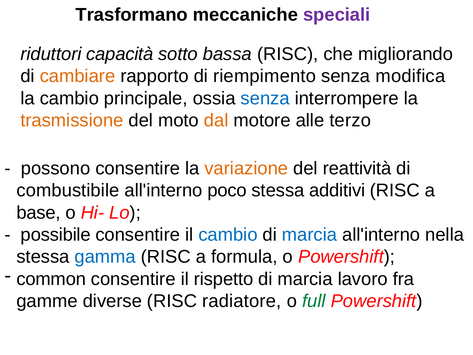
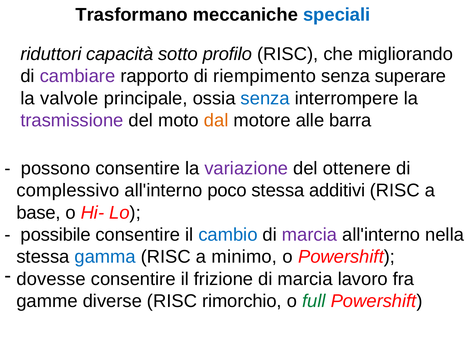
speciali colour: purple -> blue
bassa: bassa -> profilo
cambiare colour: orange -> purple
modifica: modifica -> superare
la cambio: cambio -> valvole
trasmissione colour: orange -> purple
terzo: terzo -> barra
variazione colour: orange -> purple
reattività: reattività -> ottenere
combustibile: combustibile -> complessivo
marcia at (310, 235) colour: blue -> purple
formula: formula -> minimo
common: common -> dovesse
rispetto: rispetto -> frizione
radiatore: radiatore -> rimorchio
